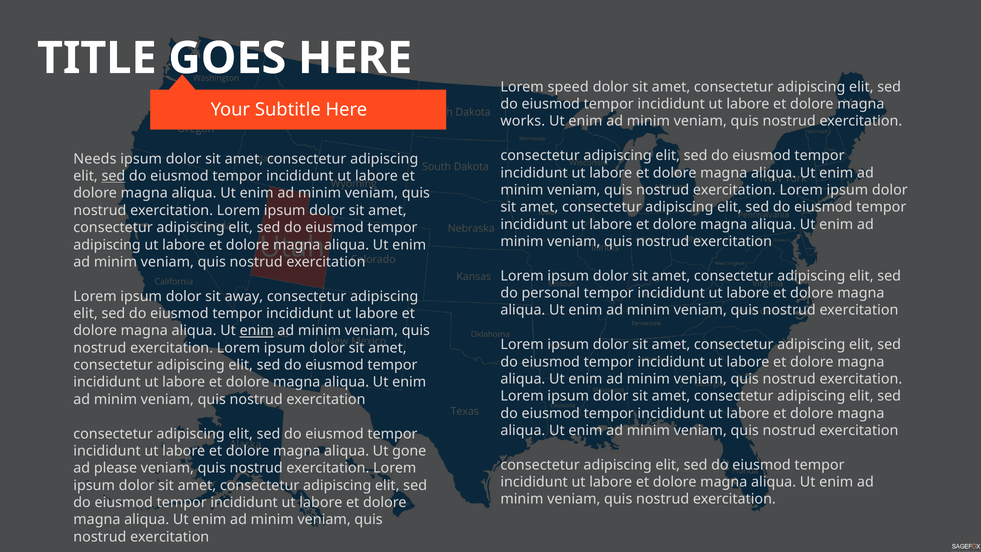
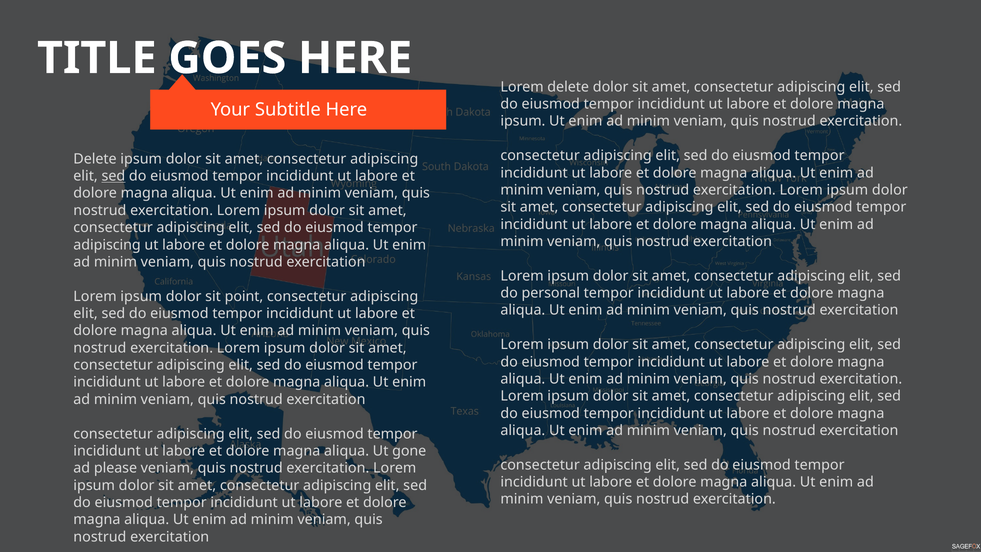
Lorem speed: speed -> delete
works at (523, 121): works -> ipsum
Needs at (95, 159): Needs -> Delete
away: away -> point
enim at (257, 331) underline: present -> none
